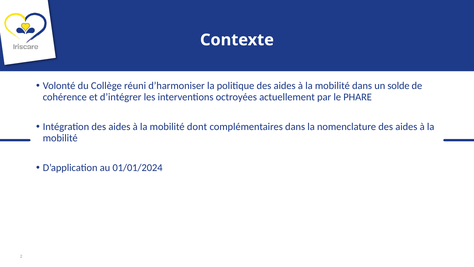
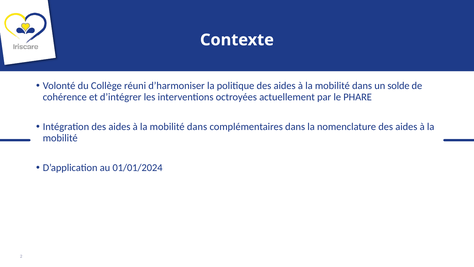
dont at (197, 127): dont -> dans
